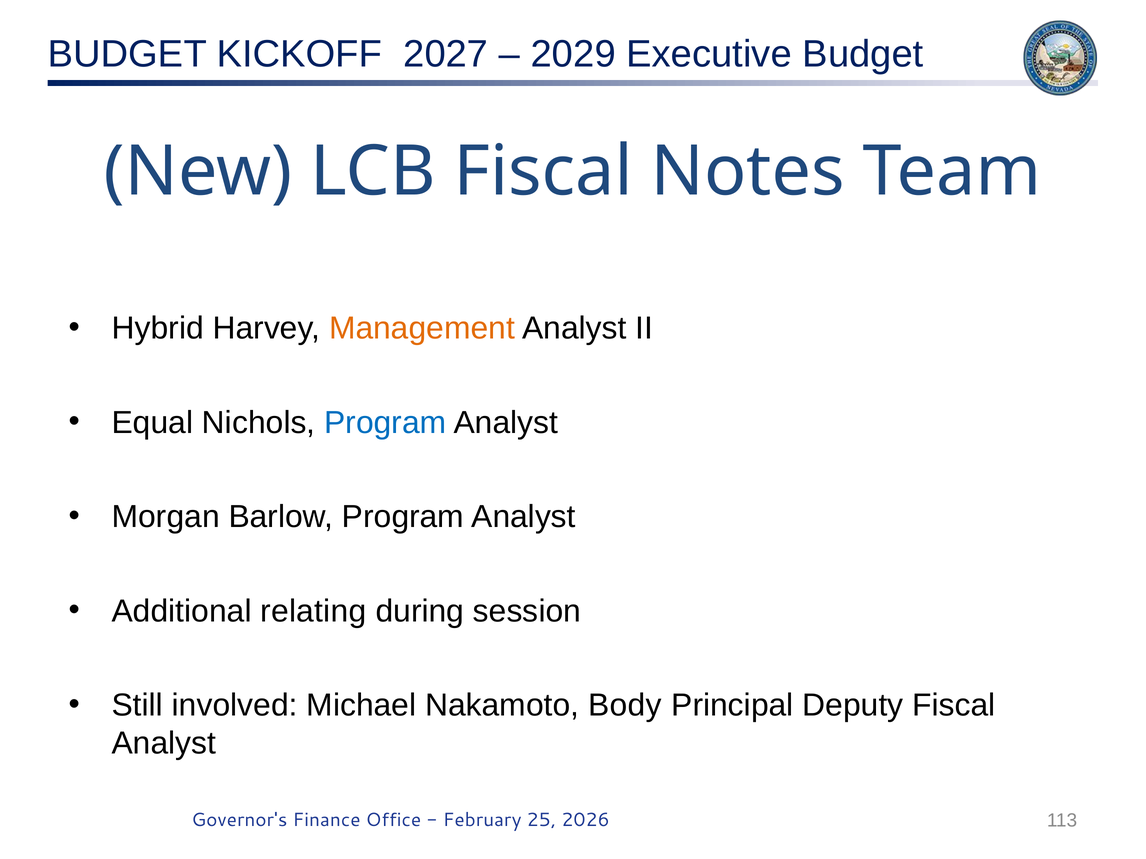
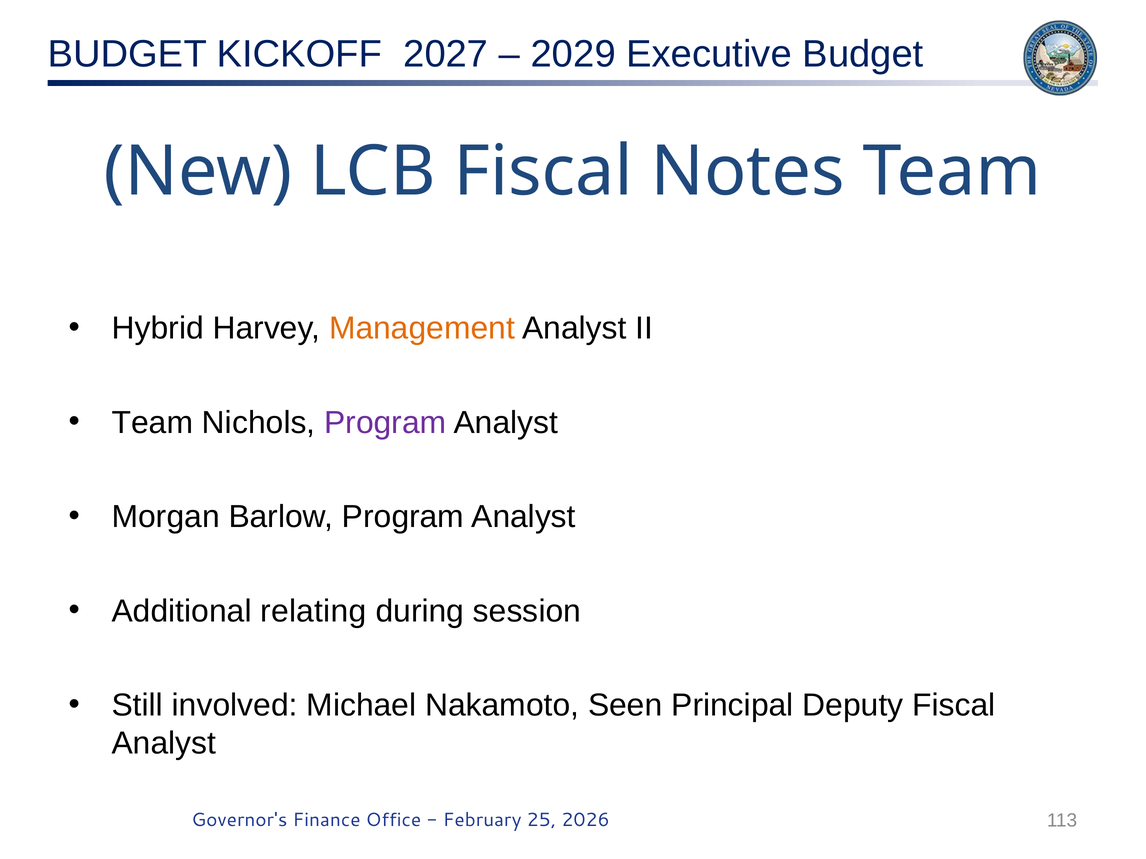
Equal at (152, 423): Equal -> Team
Program at (385, 423) colour: blue -> purple
Body: Body -> Seen
